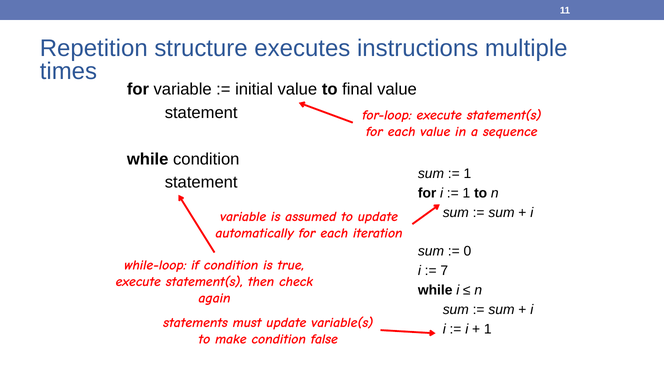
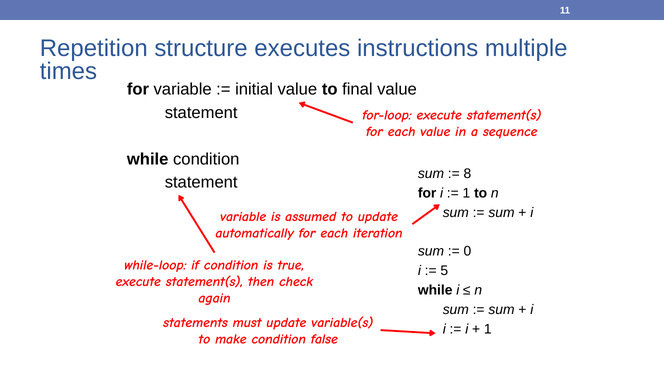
1 at (467, 174): 1 -> 8
7: 7 -> 5
